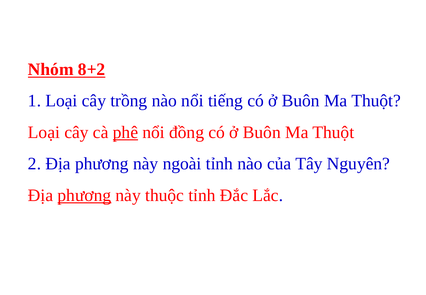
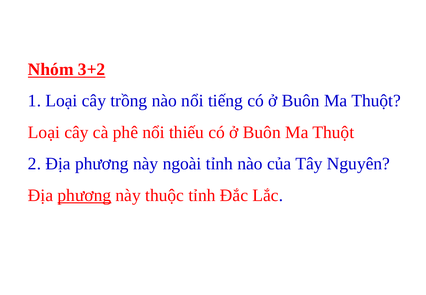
8+2: 8+2 -> 3+2
phê underline: present -> none
đồng: đồng -> thiếu
